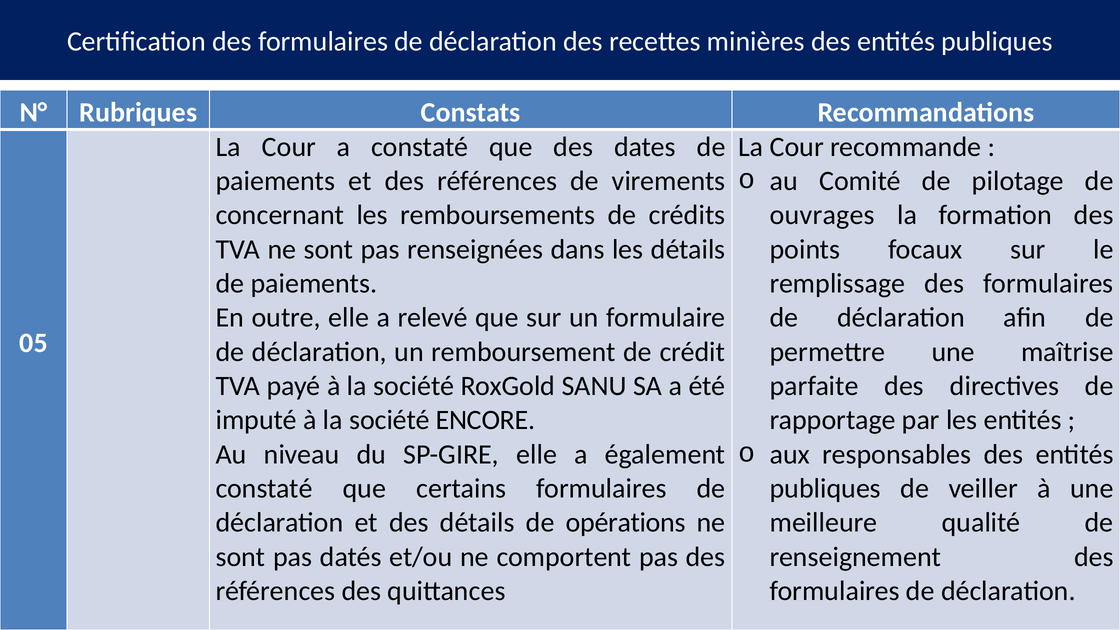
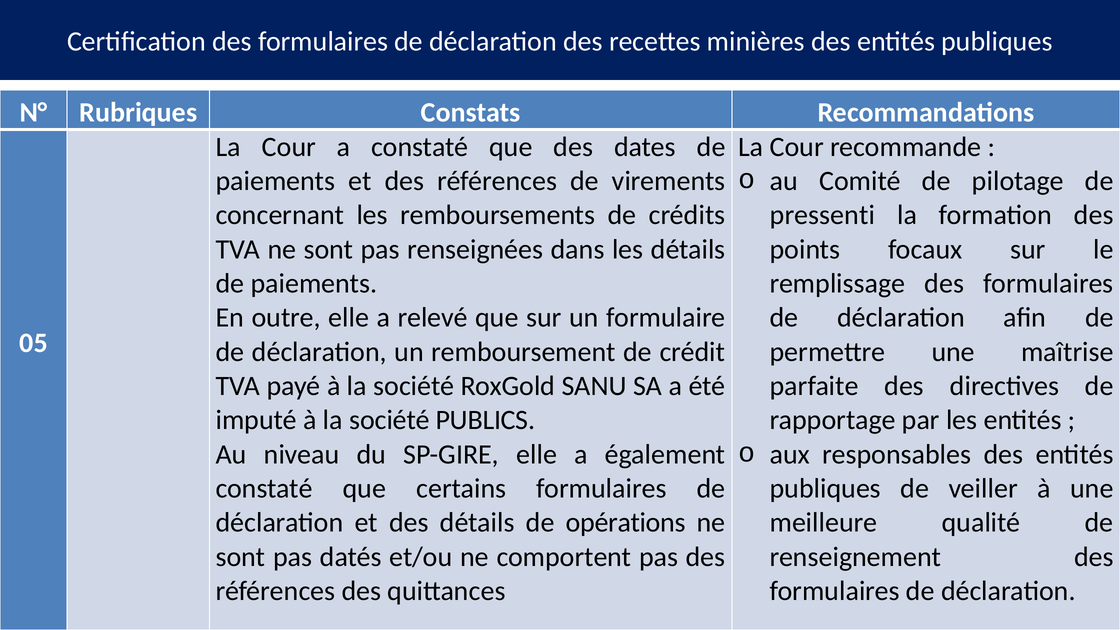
ouvrages: ouvrages -> pressenti
ENCORE: ENCORE -> PUBLICS
